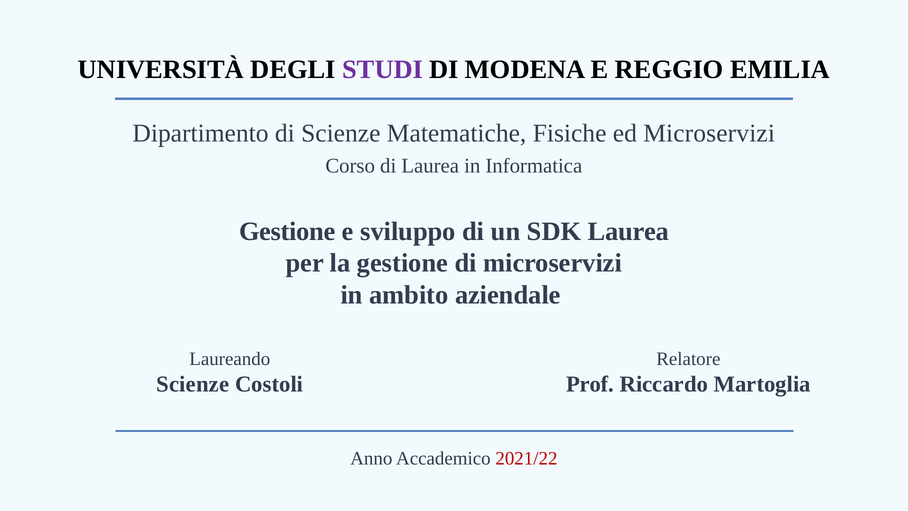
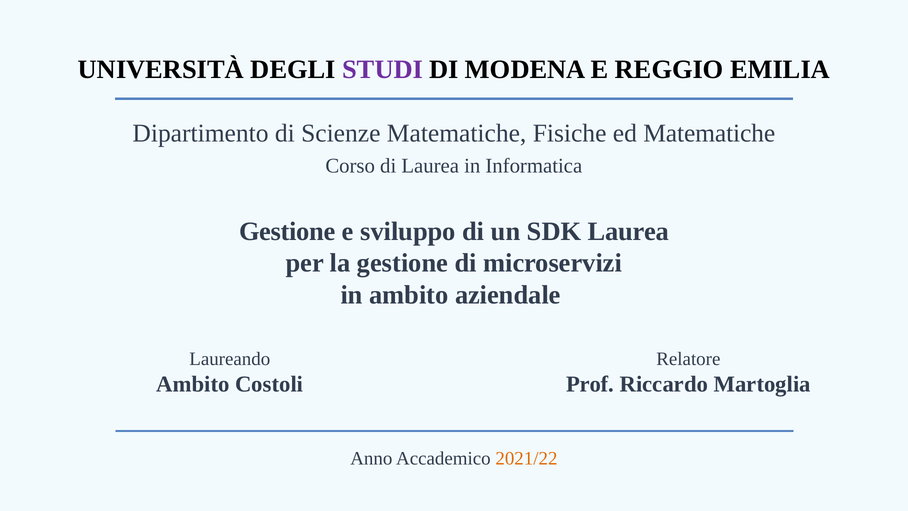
ed Microservizi: Microservizi -> Matematiche
Scienze at (193, 384): Scienze -> Ambito
2021/22 colour: red -> orange
